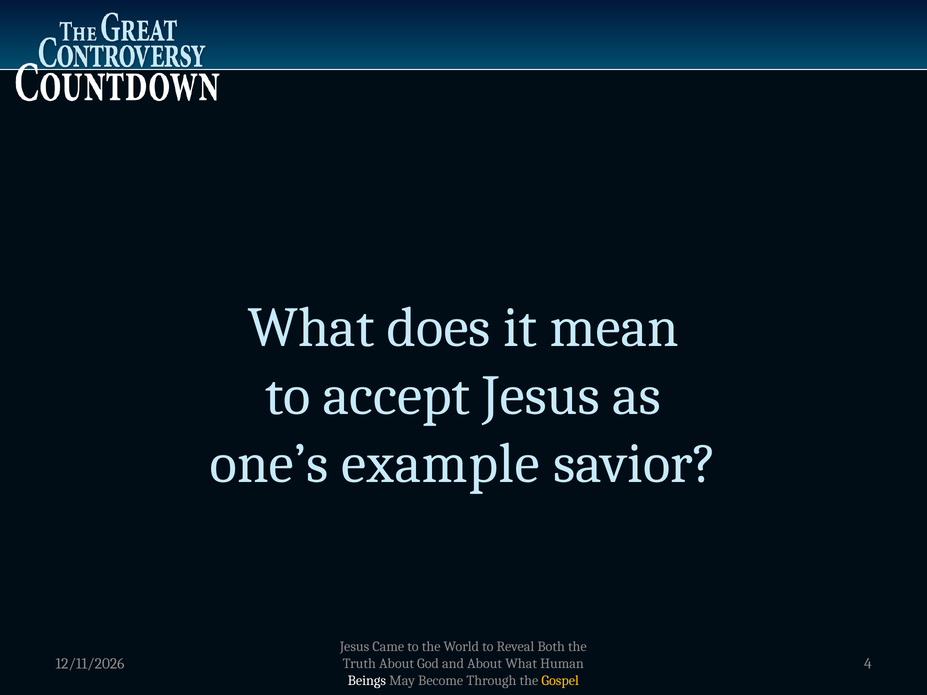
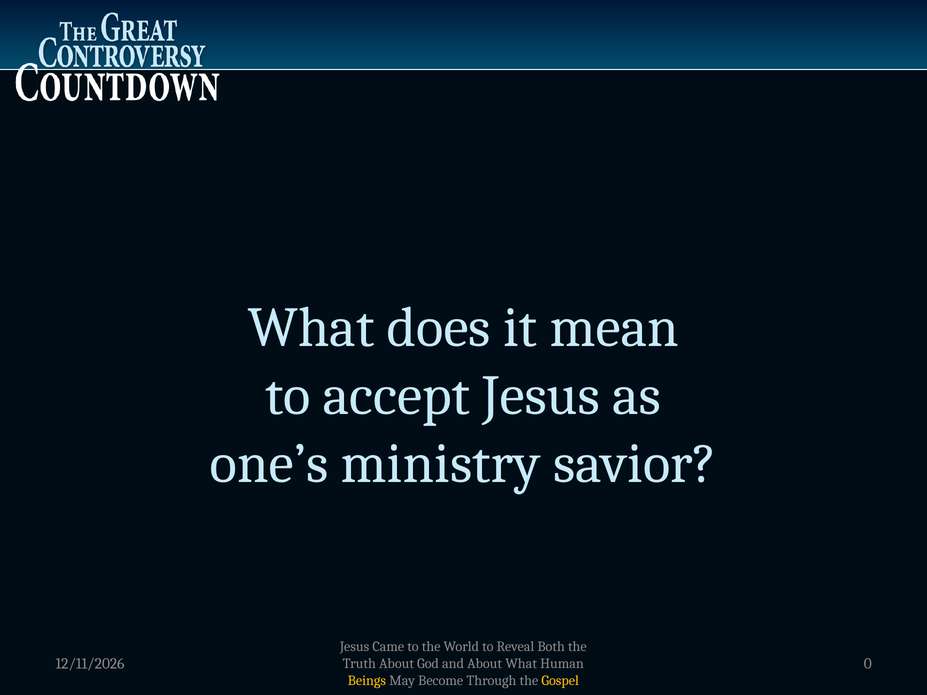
example: example -> ministry
4: 4 -> 0
Beings colour: white -> yellow
